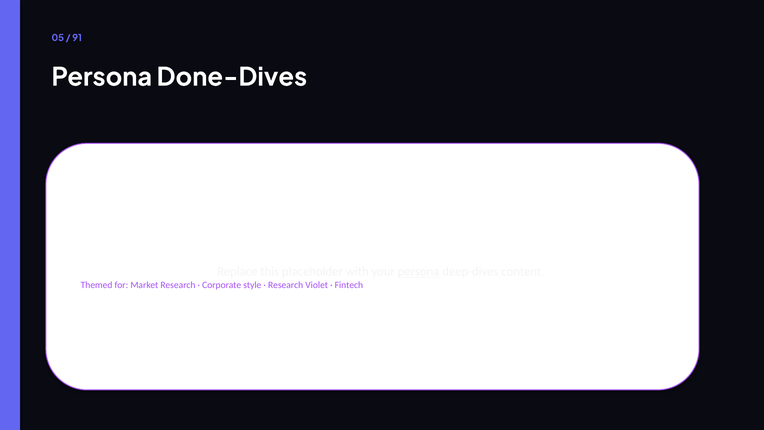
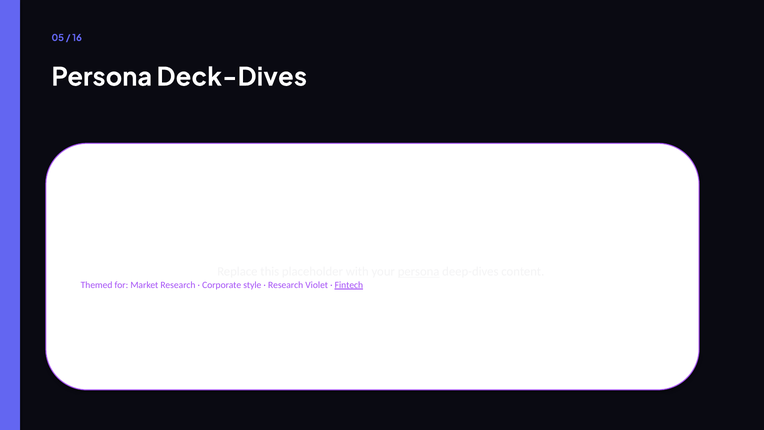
91: 91 -> 16
Done-Dives: Done-Dives -> Deck-Dives
Fintech underline: none -> present
